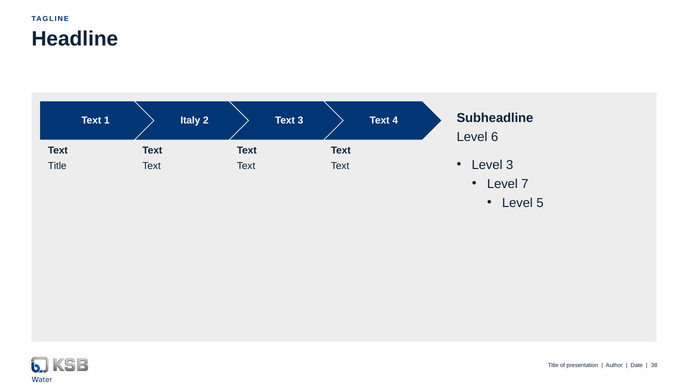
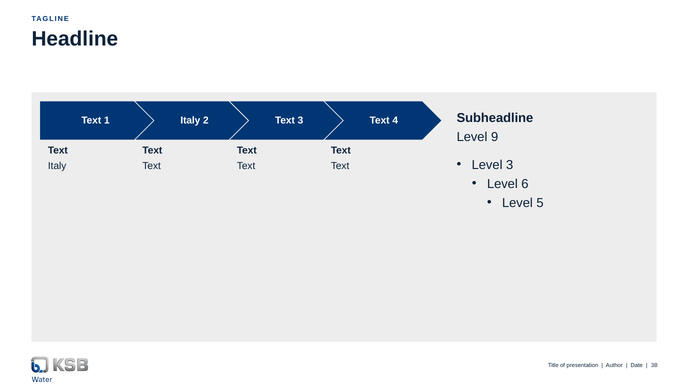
6: 6 -> 9
Title at (57, 166): Title -> Italy
7: 7 -> 6
